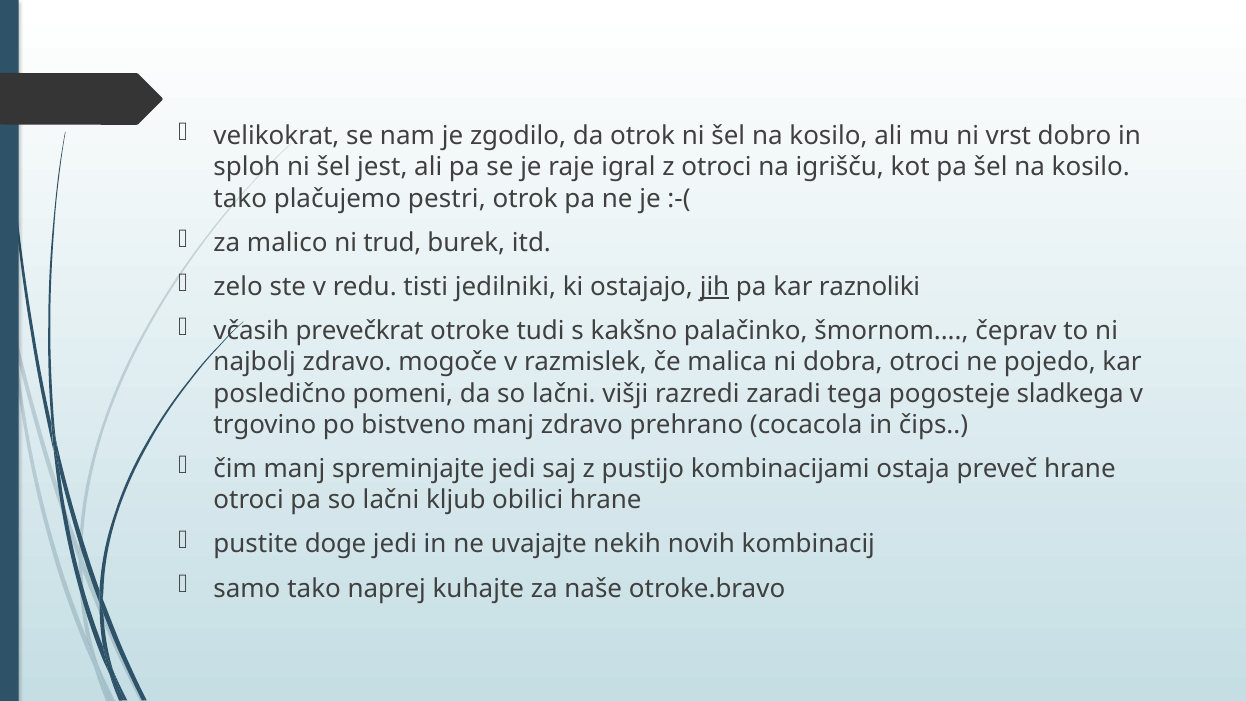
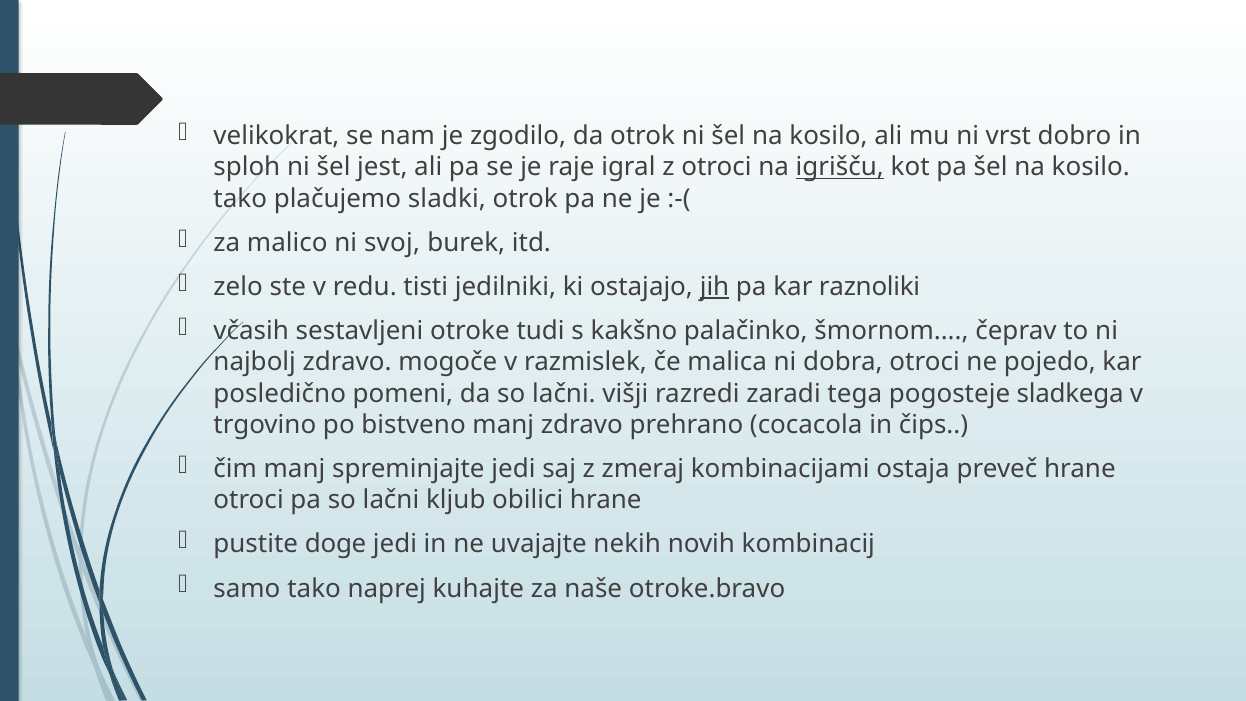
igrišču underline: none -> present
pestri: pestri -> sladki
trud: trud -> svoj
prevečkrat: prevečkrat -> sestavljeni
pustijo: pustijo -> zmeraj
